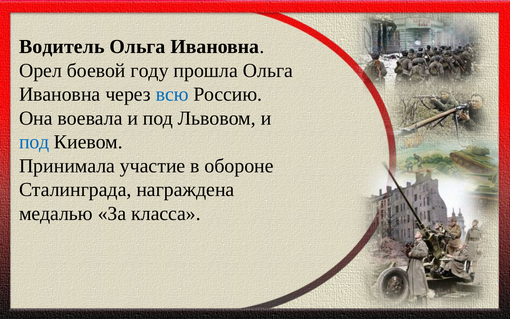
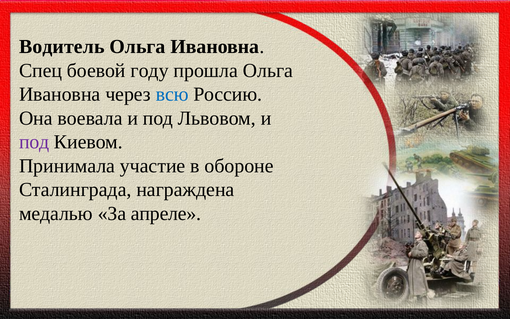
Орел: Орел -> Спец
под at (34, 142) colour: blue -> purple
класса: класса -> апреле
